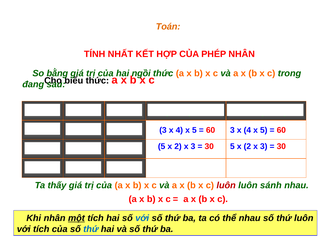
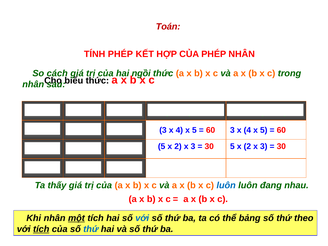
Toán colour: orange -> red
TÍNH NHẤT: NHẤT -> PHÉP
bằng: bằng -> cách
đang at (33, 84): đang -> nhân
luôn at (226, 185) colour: red -> blue
sánh: sánh -> đang
thể nhau: nhau -> bảng
thứ luôn: luôn -> theo
tích at (41, 229) underline: none -> present
